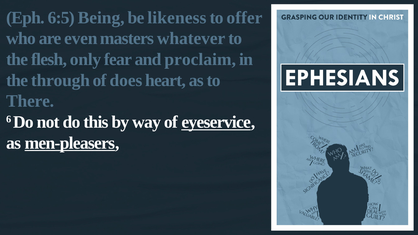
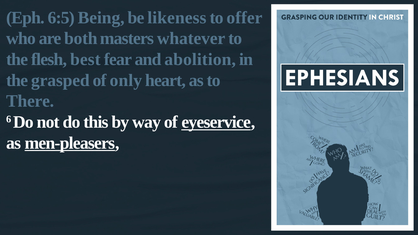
even: even -> both
only: only -> best
proclaim: proclaim -> abolition
through: through -> grasped
does: does -> only
